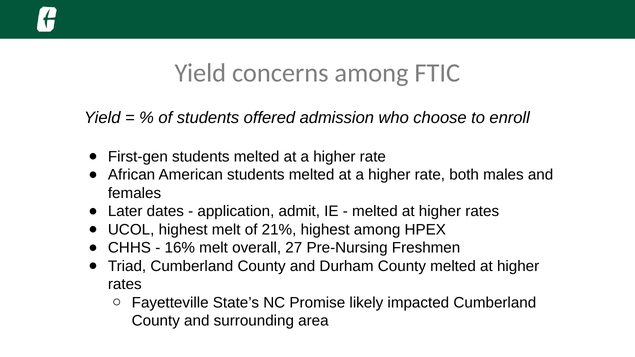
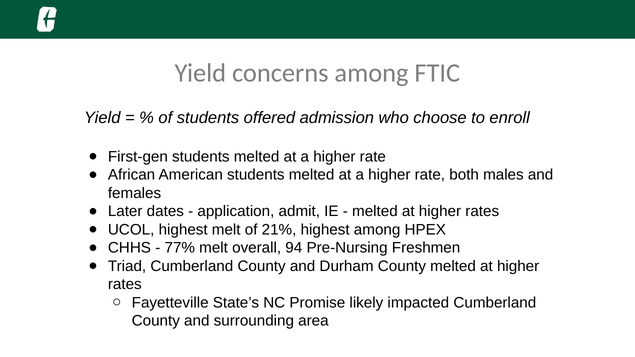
16%: 16% -> 77%
27: 27 -> 94
